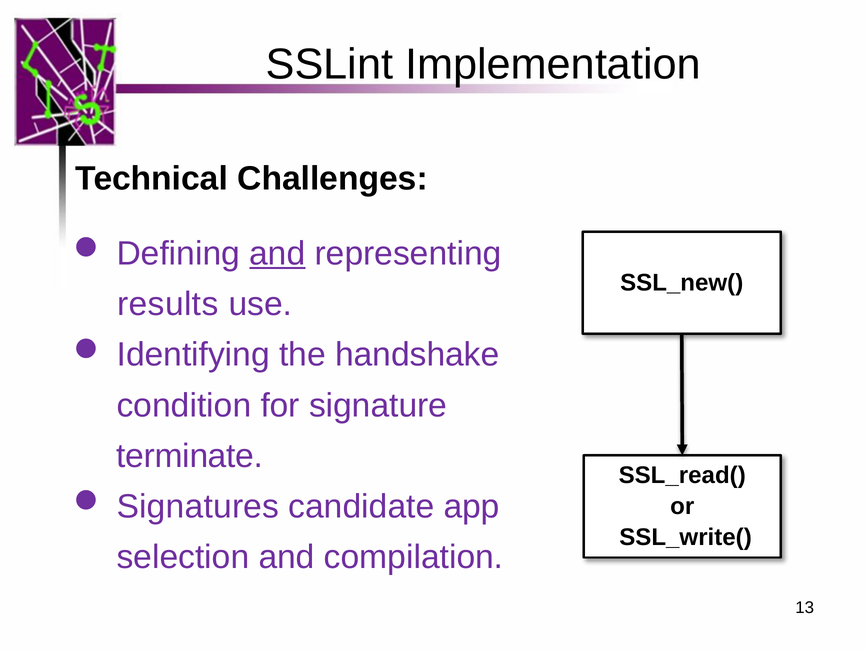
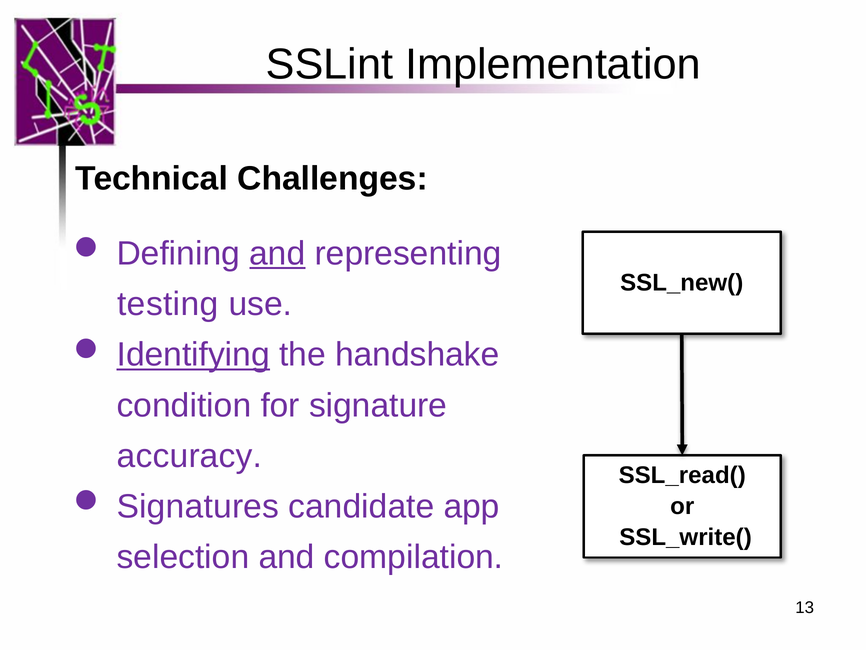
results: results -> testing
Identifying underline: none -> present
terminate: terminate -> accuracy
